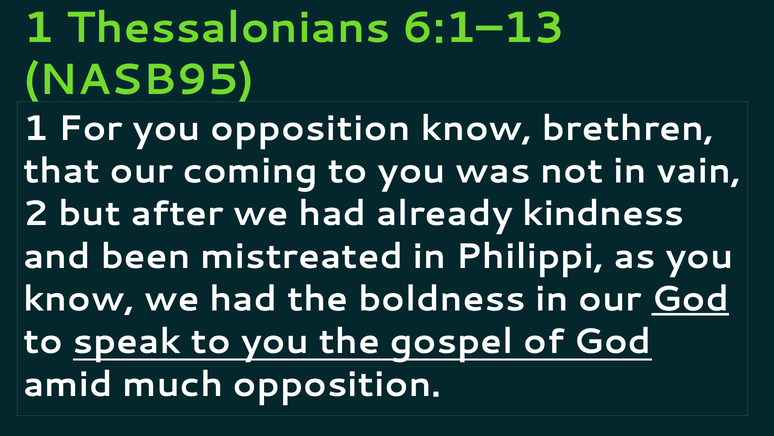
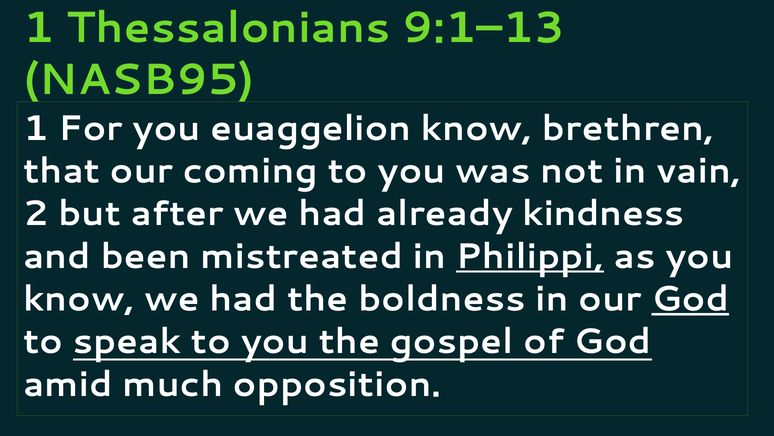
6:1–13: 6:1–13 -> 9:1–13
you opposition: opposition -> euaggelion
Philippi underline: none -> present
